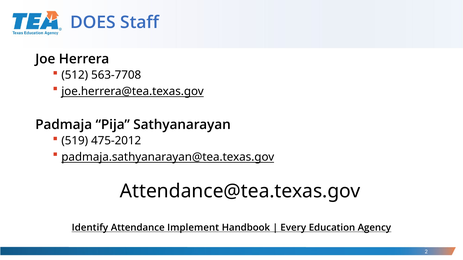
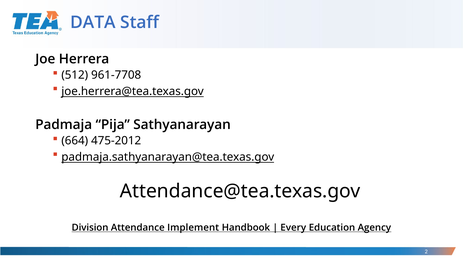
DOES: DOES -> DATA
563-7708: 563-7708 -> 961-7708
519: 519 -> 664
Identify: Identify -> Division
